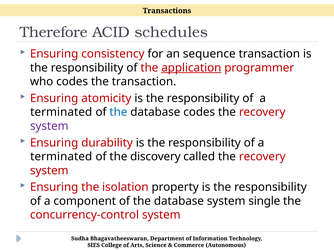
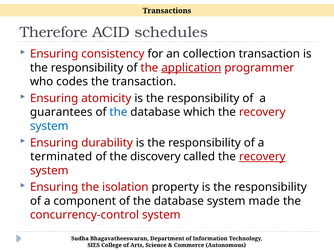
sequence: sequence -> collection
terminated at (61, 112): terminated -> guarantees
database codes: codes -> which
system at (49, 126) colour: purple -> blue
recovery at (262, 157) underline: none -> present
single: single -> made
